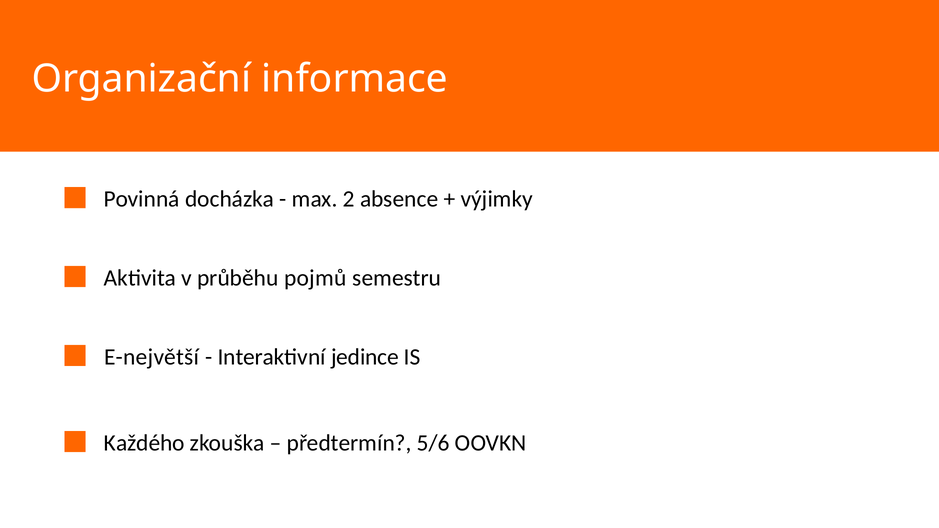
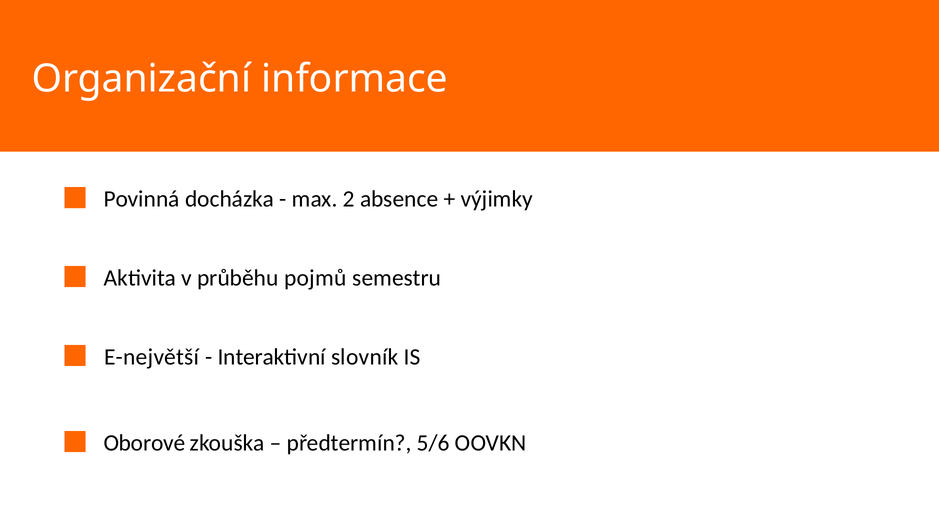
jedince: jedince -> slovník
Každého: Každého -> Oborové
